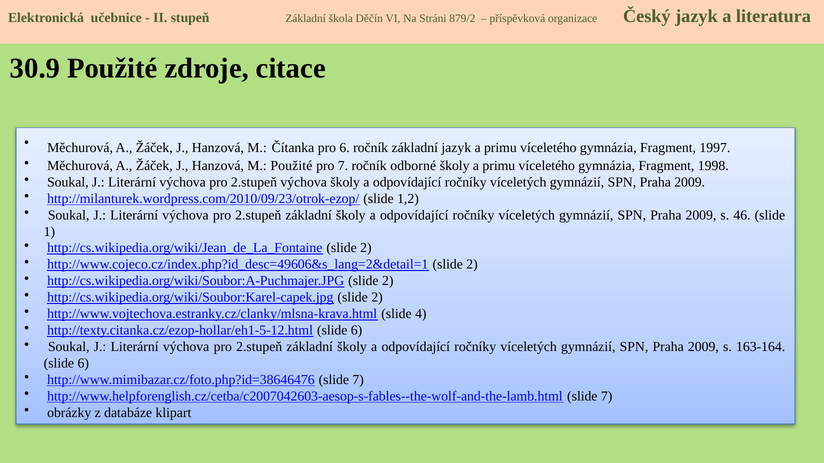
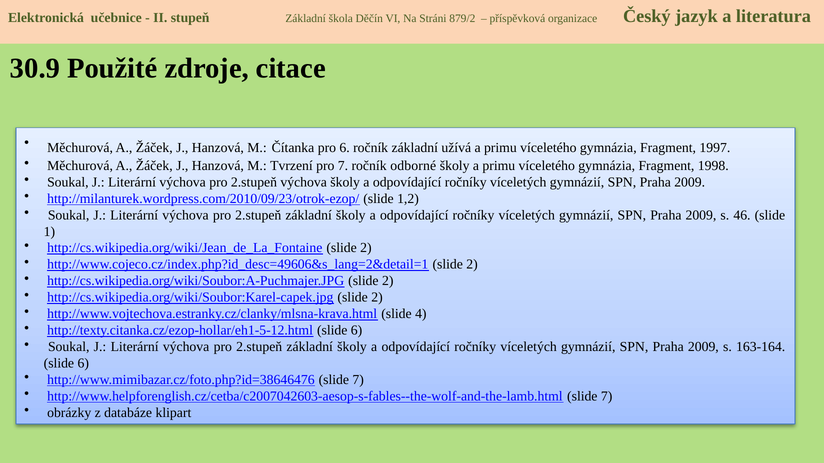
základní jazyk: jazyk -> užívá
M Použité: Použité -> Tvrzení
